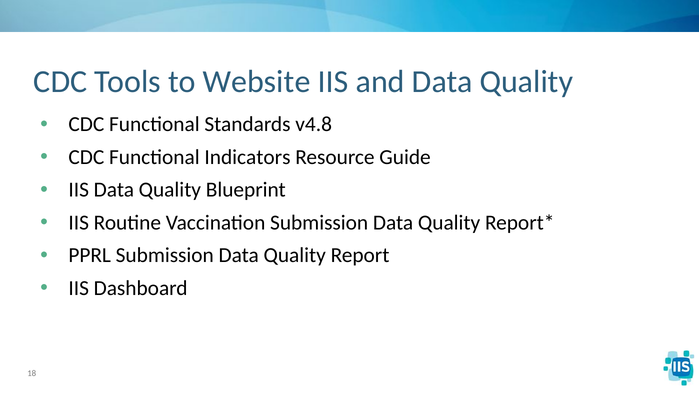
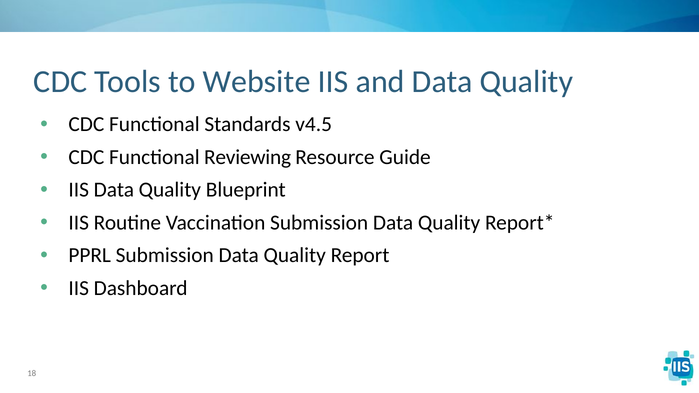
v4.8: v4.8 -> v4.5
Indicators: Indicators -> Reviewing
